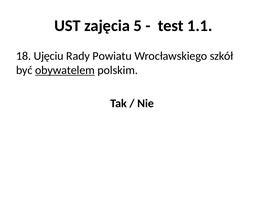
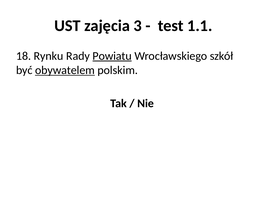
5: 5 -> 3
Ujęciu: Ujęciu -> Rynku
Powiatu underline: none -> present
